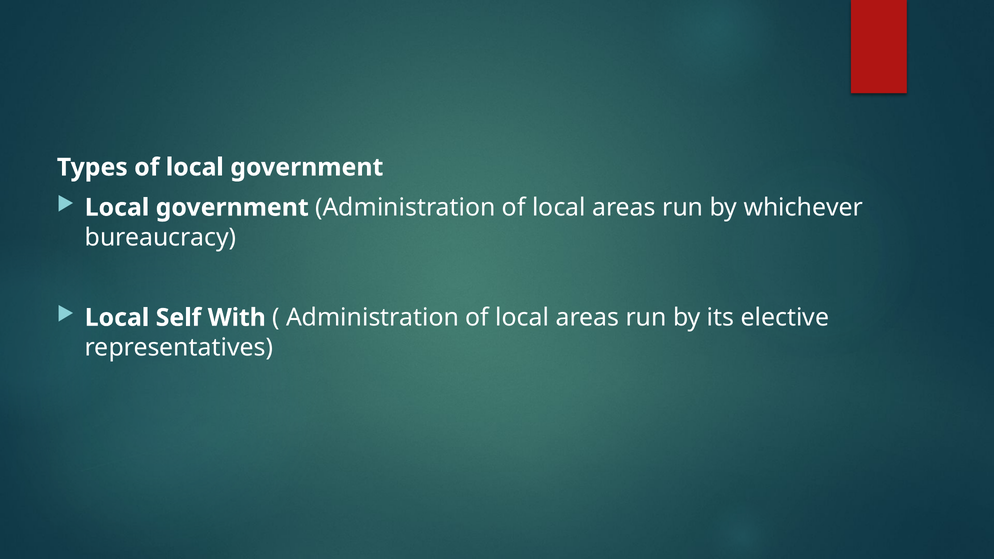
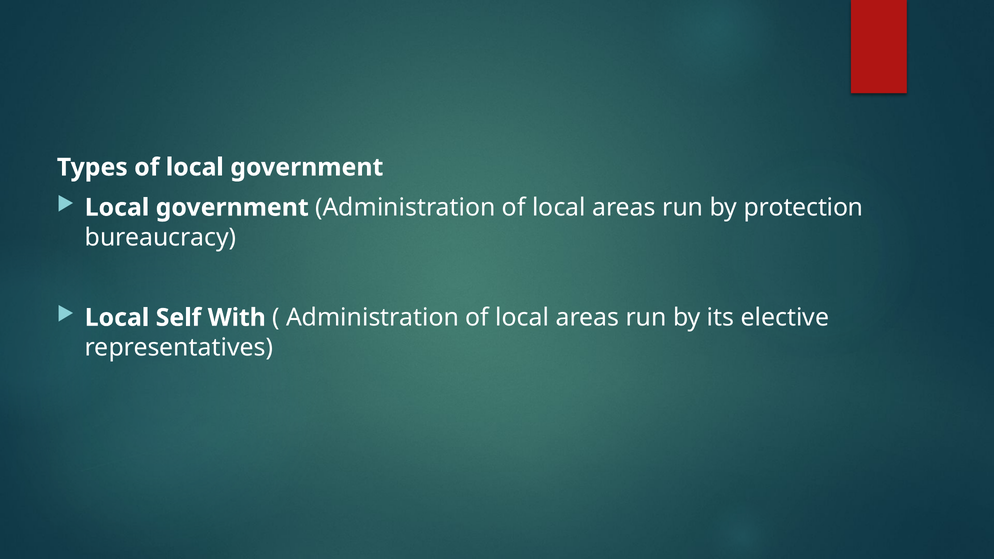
whichever: whichever -> protection
